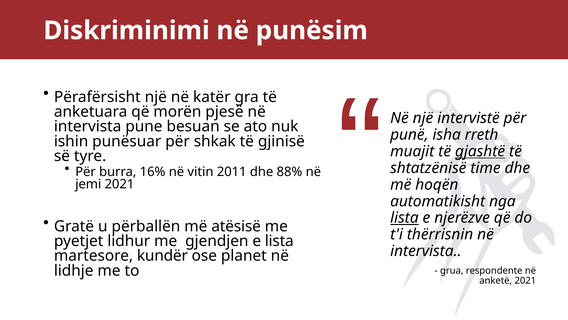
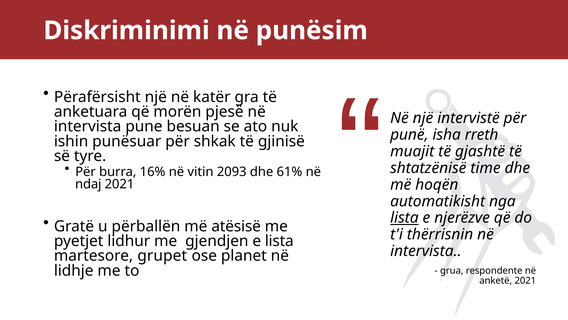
gjashtë underline: present -> none
2011: 2011 -> 2093
88%: 88% -> 61%
jemi: jemi -> ndaj
kundër: kundër -> grupet
